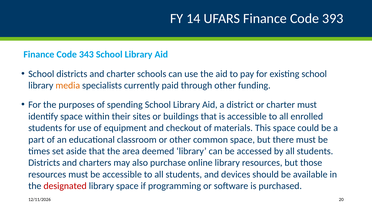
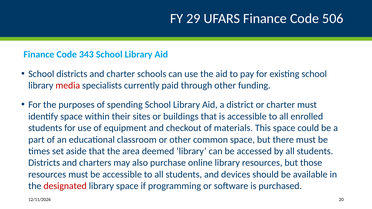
14: 14 -> 29
393: 393 -> 506
media colour: orange -> red
